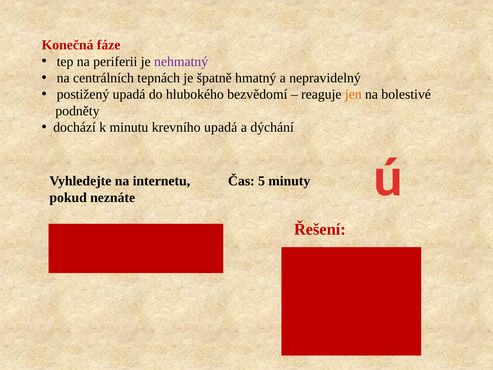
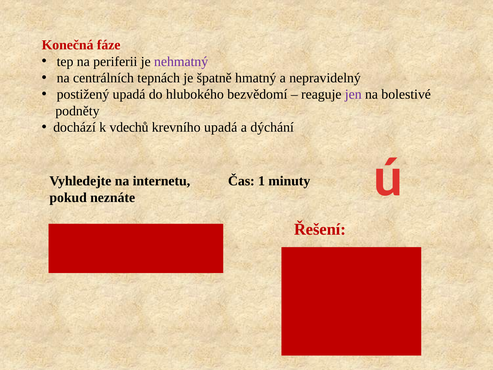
jen colour: orange -> purple
minutu: minutu -> vdechů
Čas 5: 5 -> 1
